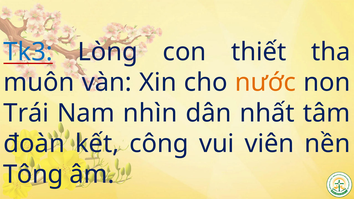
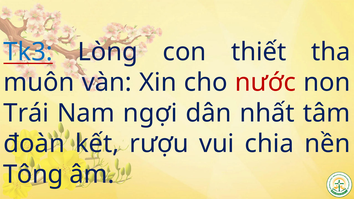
nước colour: orange -> red
nhìn: nhìn -> ngợi
công: công -> rượu
viên: viên -> chia
